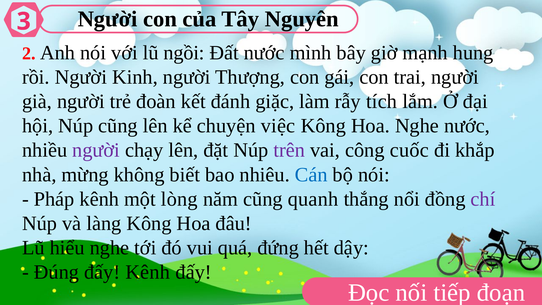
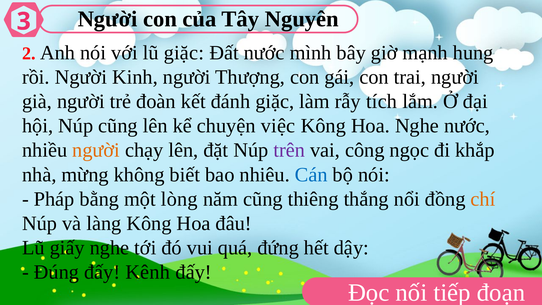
lũ ngồi: ngồi -> giặc
người at (96, 150) colour: purple -> orange
cuốc: cuốc -> ngọc
Pháp kênh: kênh -> bằng
quanh: quanh -> thiêng
chí colour: purple -> orange
hiểu: hiểu -> giấy
